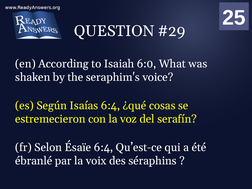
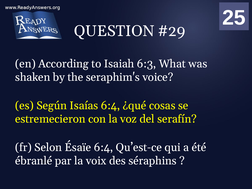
6:0: 6:0 -> 6:3
